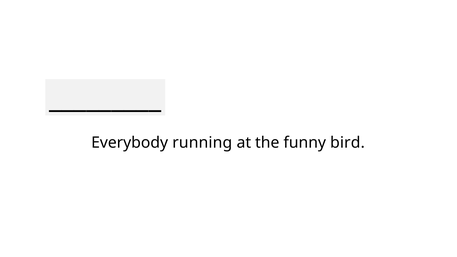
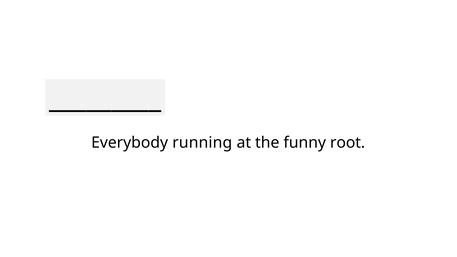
bird: bird -> root
